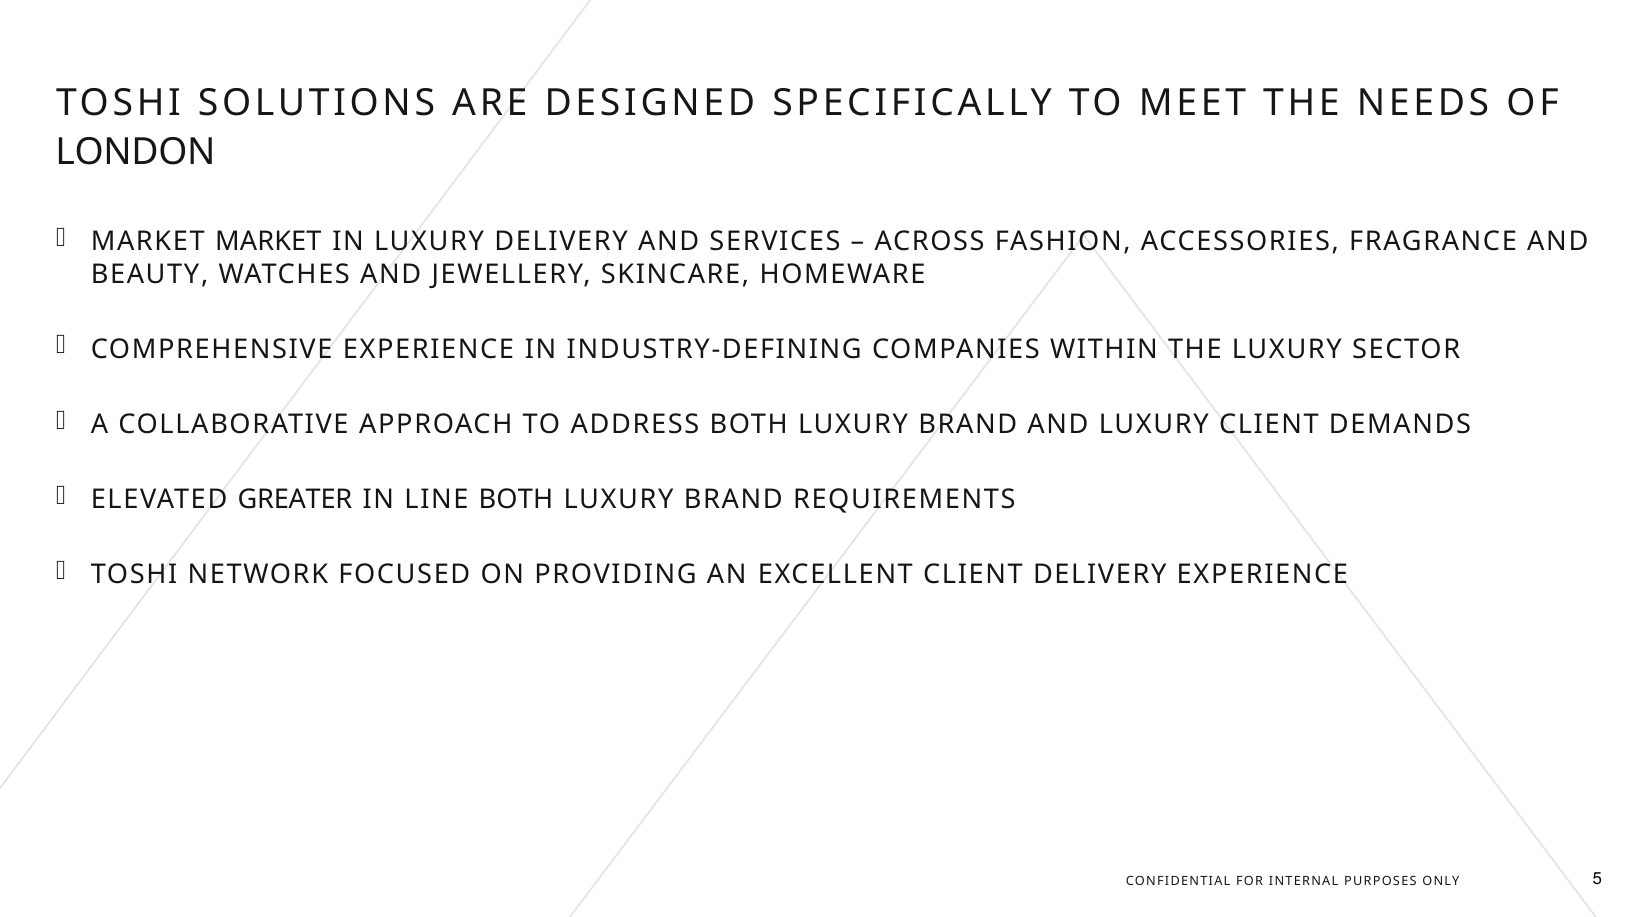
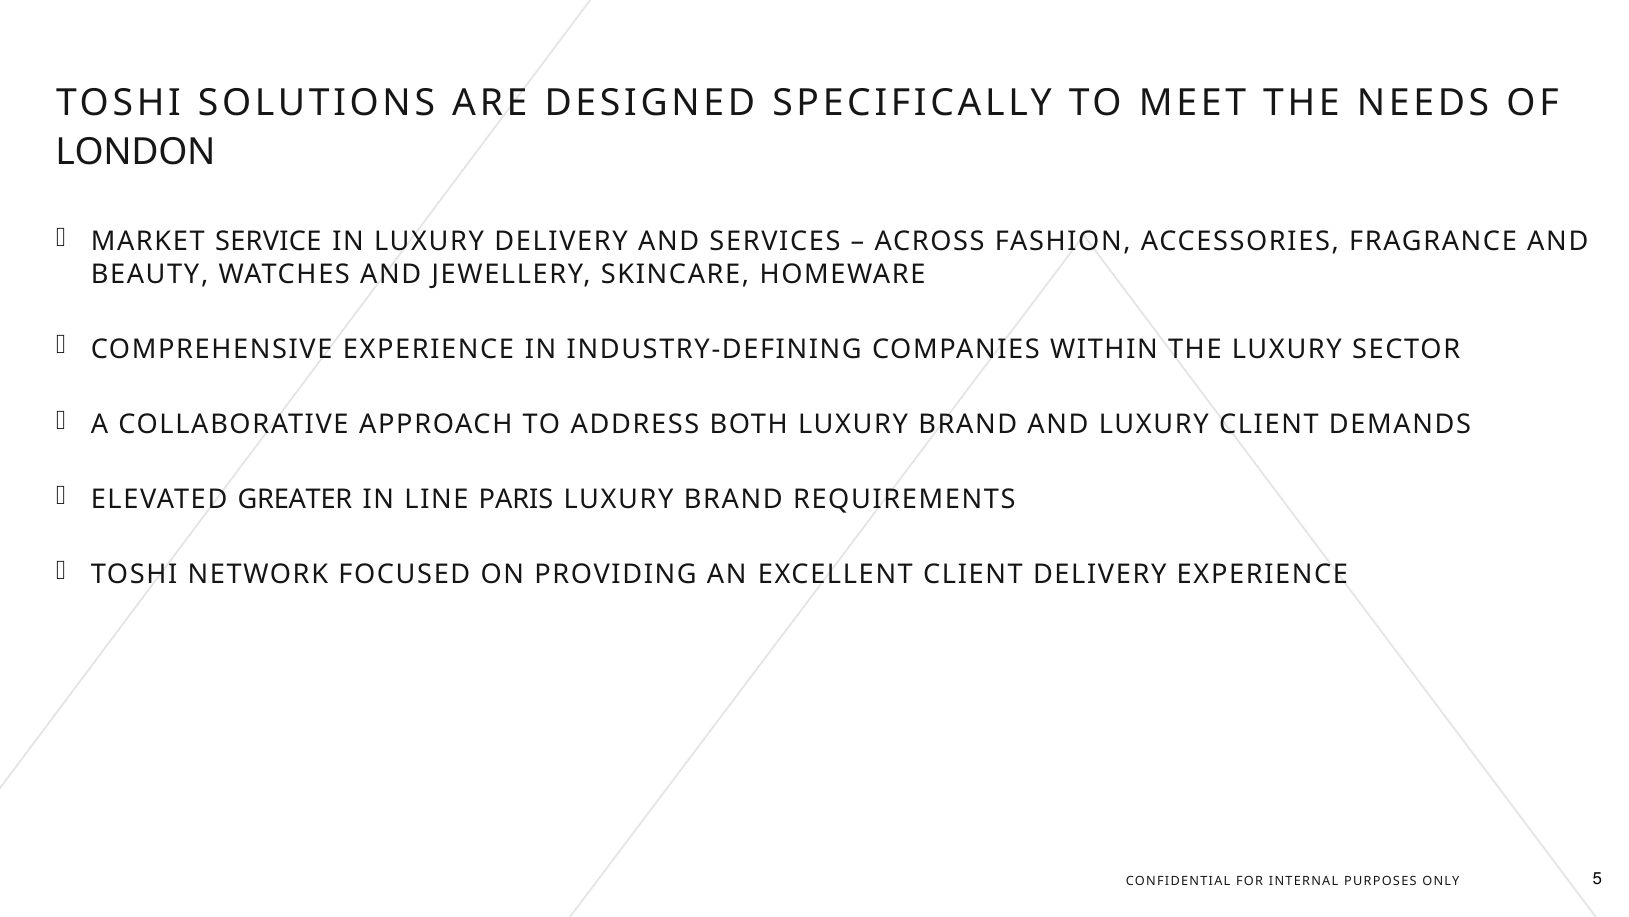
MARKET MARKET: MARKET -> SERVICE
LINE BOTH: BOTH -> PARIS
